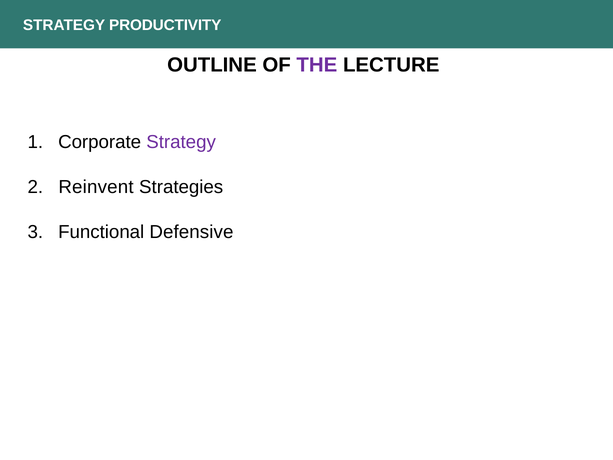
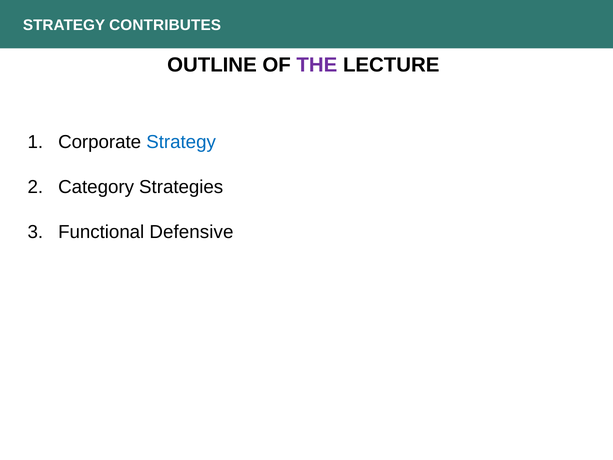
PRODUCTIVITY: PRODUCTIVITY -> CONTRIBUTES
Strategy at (181, 142) colour: purple -> blue
Reinvent: Reinvent -> Category
